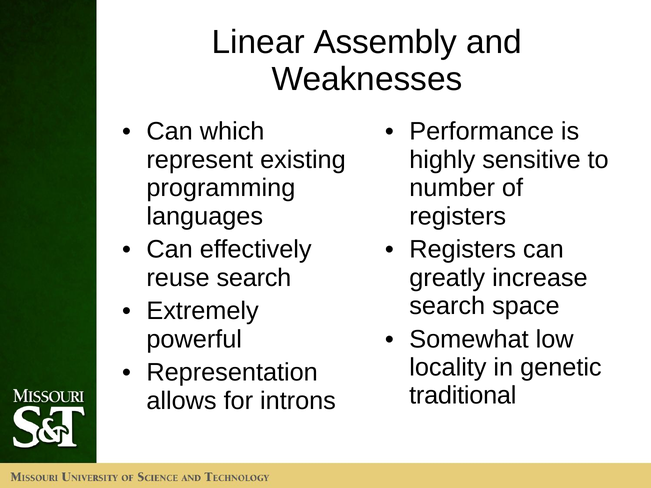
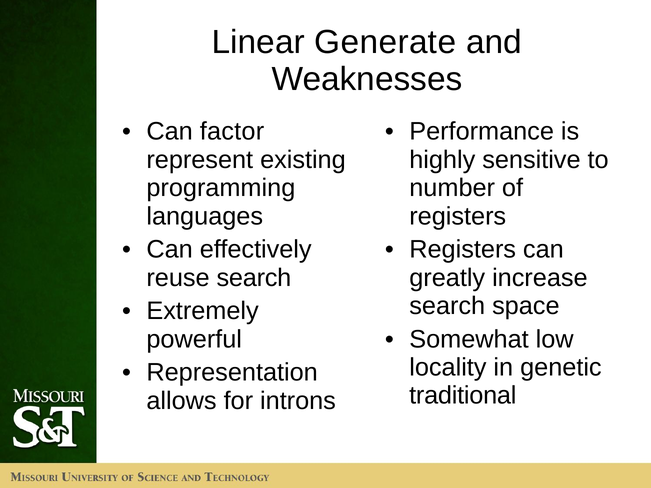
Assembly: Assembly -> Generate
which: which -> factor
